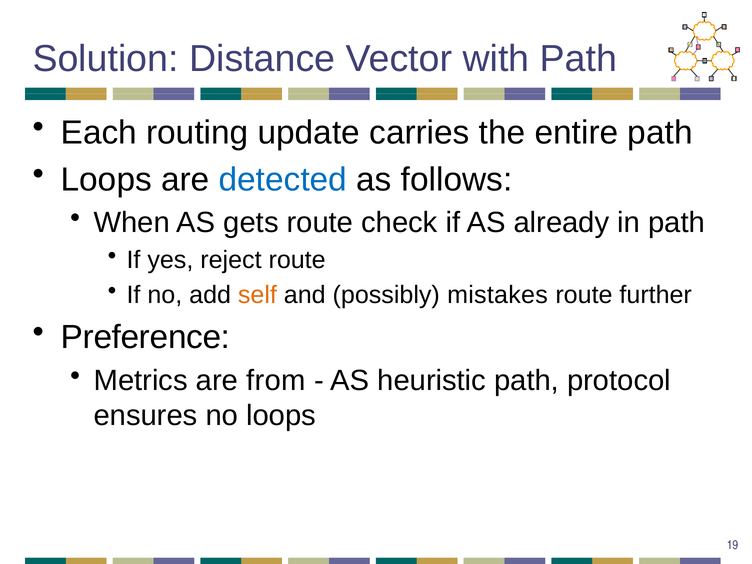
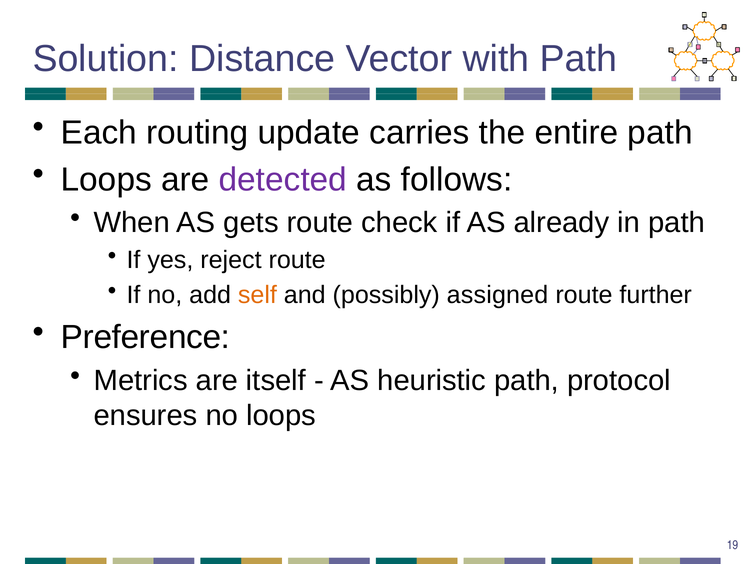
detected colour: blue -> purple
mistakes: mistakes -> assigned
from: from -> itself
